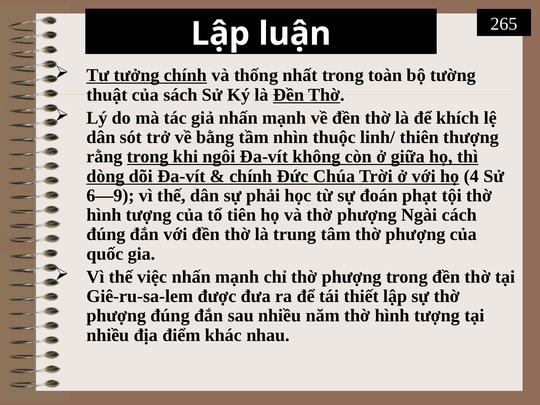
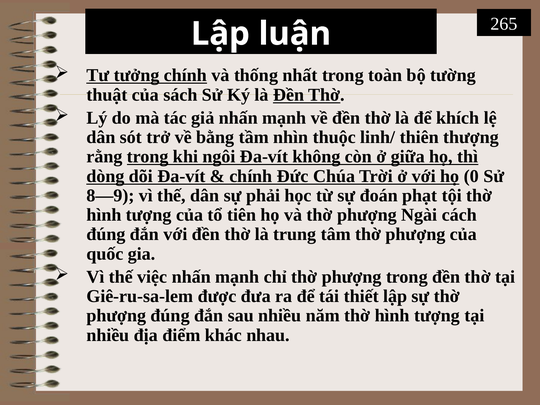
4: 4 -> 0
6—9: 6—9 -> 8—9
